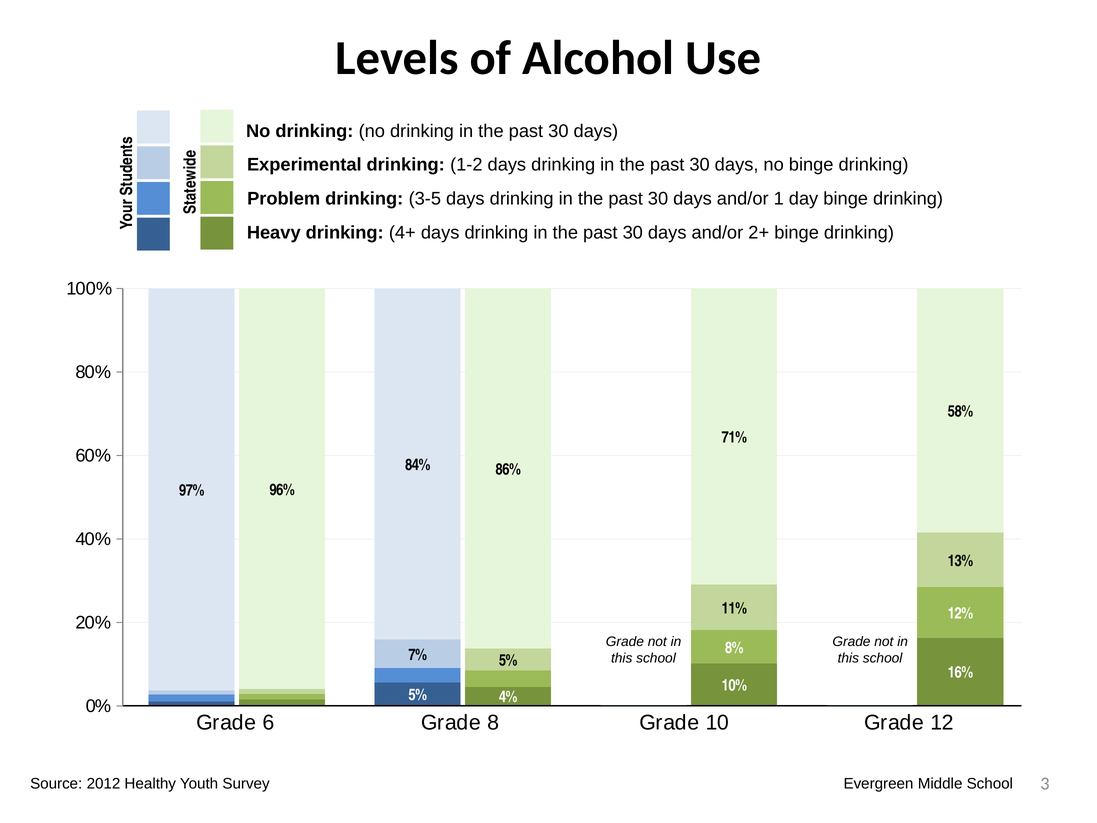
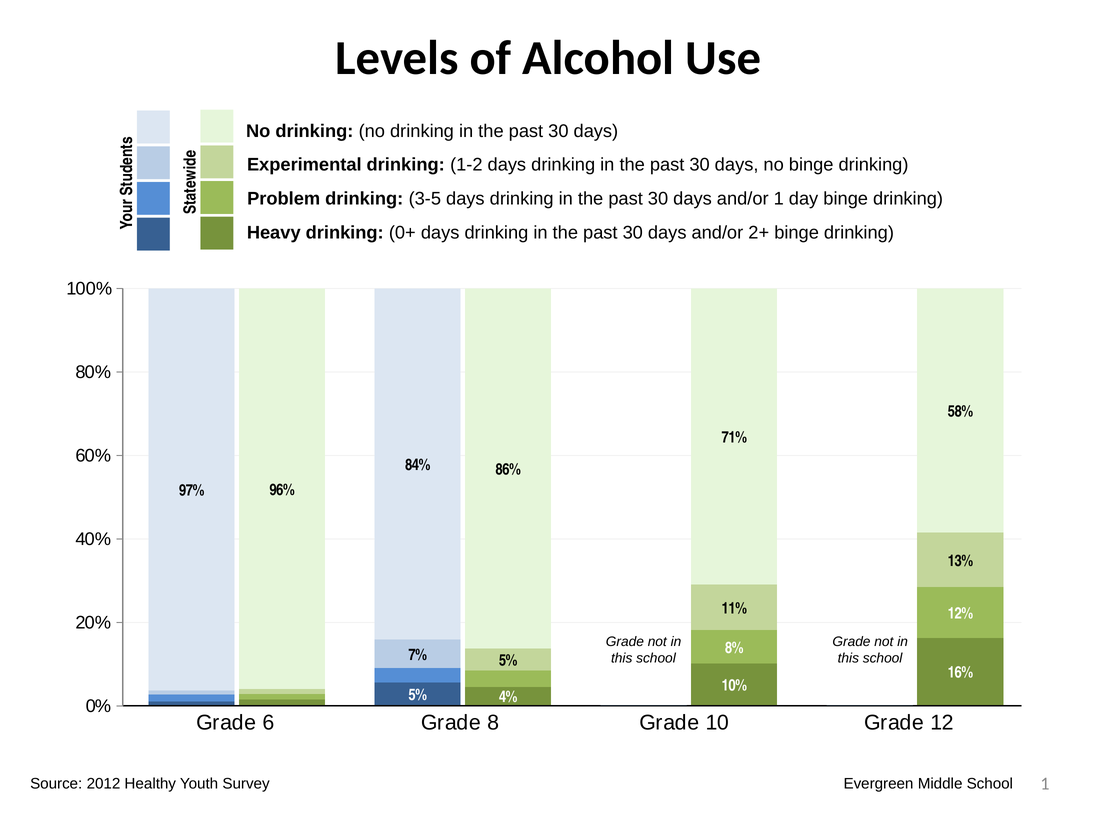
4+: 4+ -> 0+
School 3: 3 -> 1
